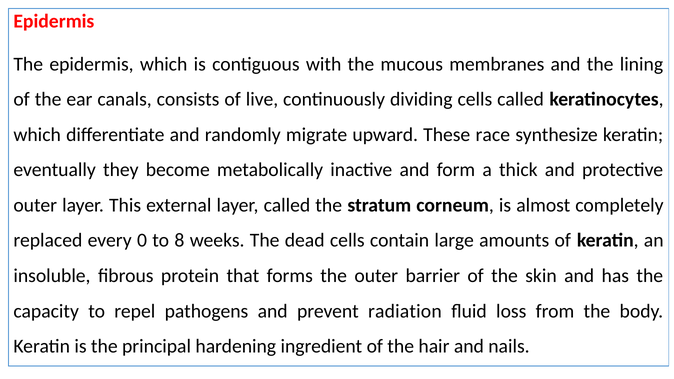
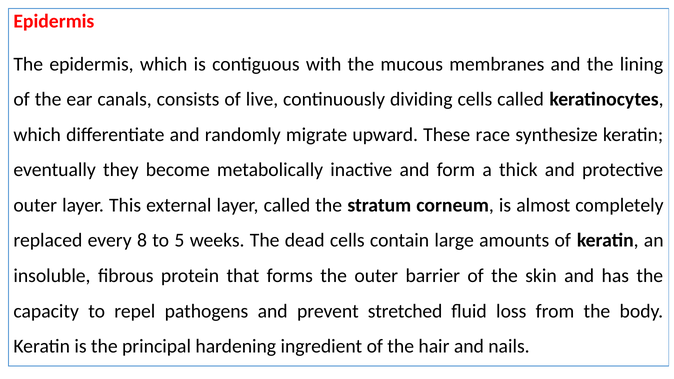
0: 0 -> 8
8: 8 -> 5
radiation: radiation -> stretched
